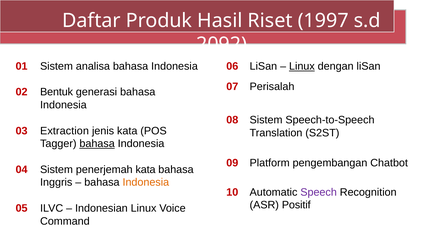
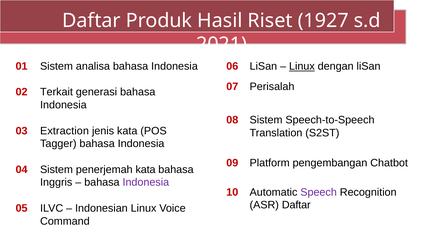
1997: 1997 -> 1927
2092: 2092 -> 2021
Bentuk: Bentuk -> Terkait
bahasa at (97, 144) underline: present -> none
Indonesia at (146, 182) colour: orange -> purple
ASR Positif: Positif -> Daftar
